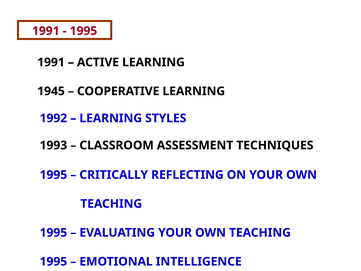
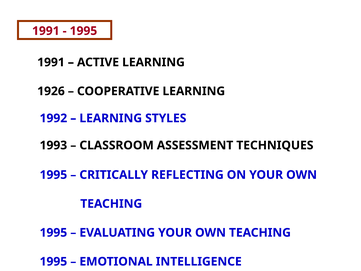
1945: 1945 -> 1926
